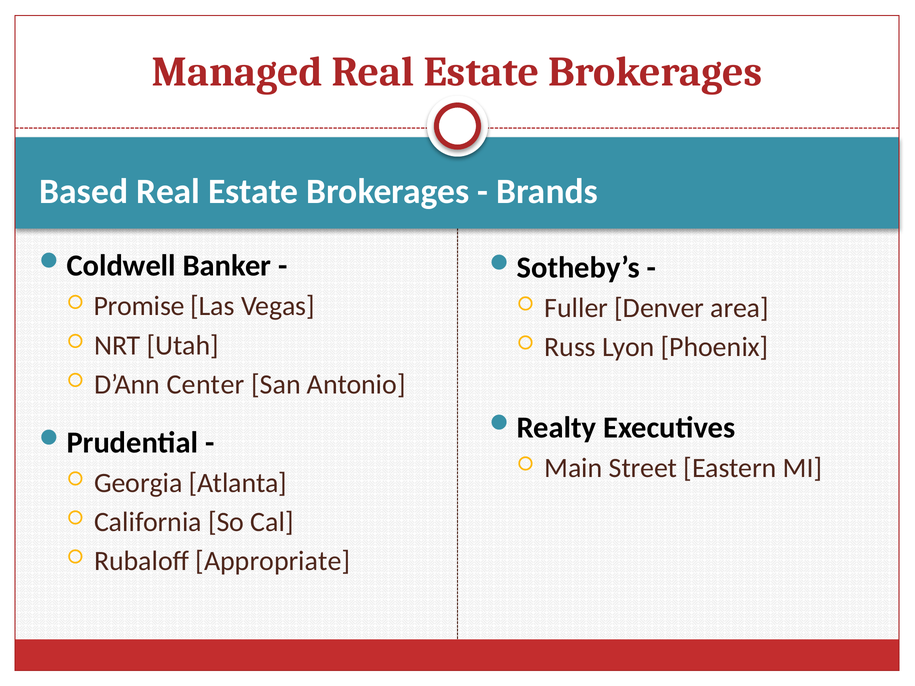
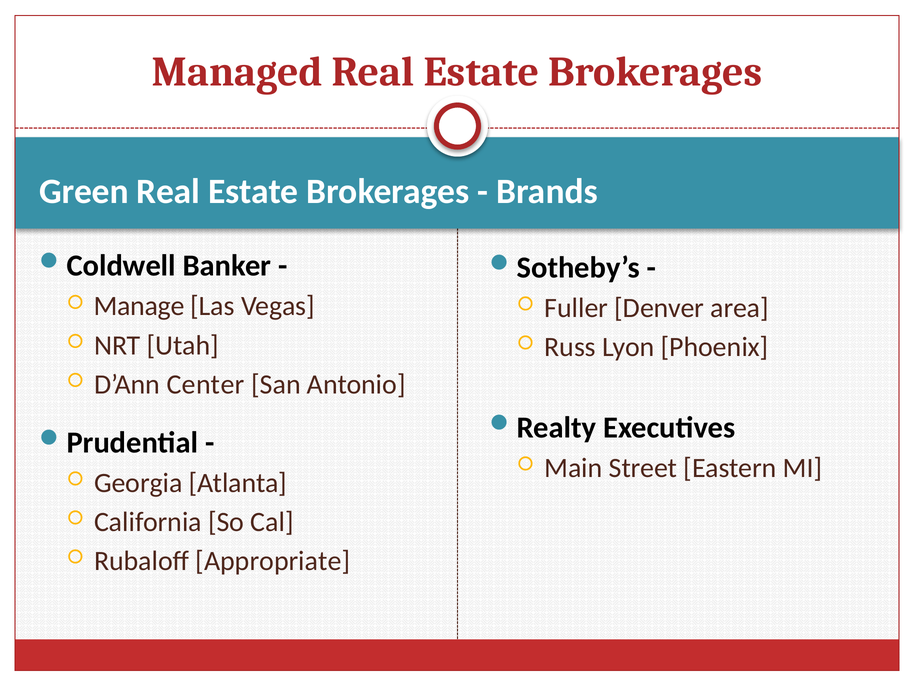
Based: Based -> Green
Promise: Promise -> Manage
